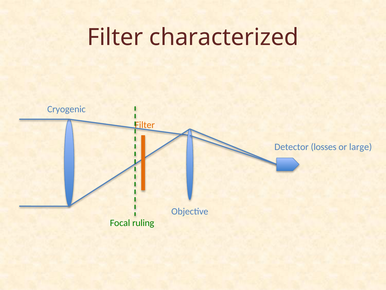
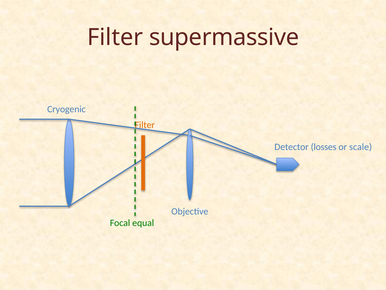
characterized: characterized -> supermassive
large: large -> scale
ruling: ruling -> equal
